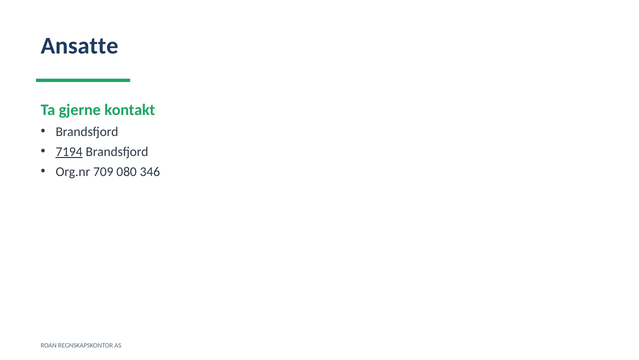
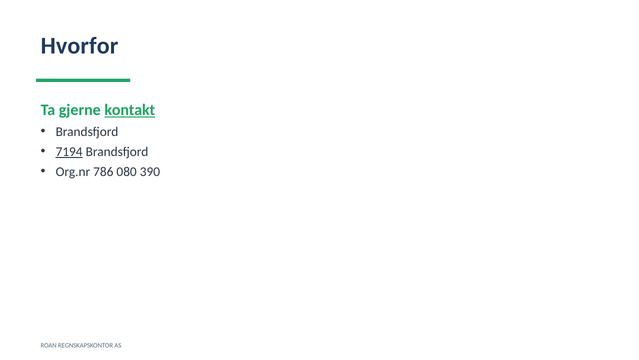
Ansatte: Ansatte -> Hvorfor
kontakt underline: none -> present
709: 709 -> 786
346: 346 -> 390
